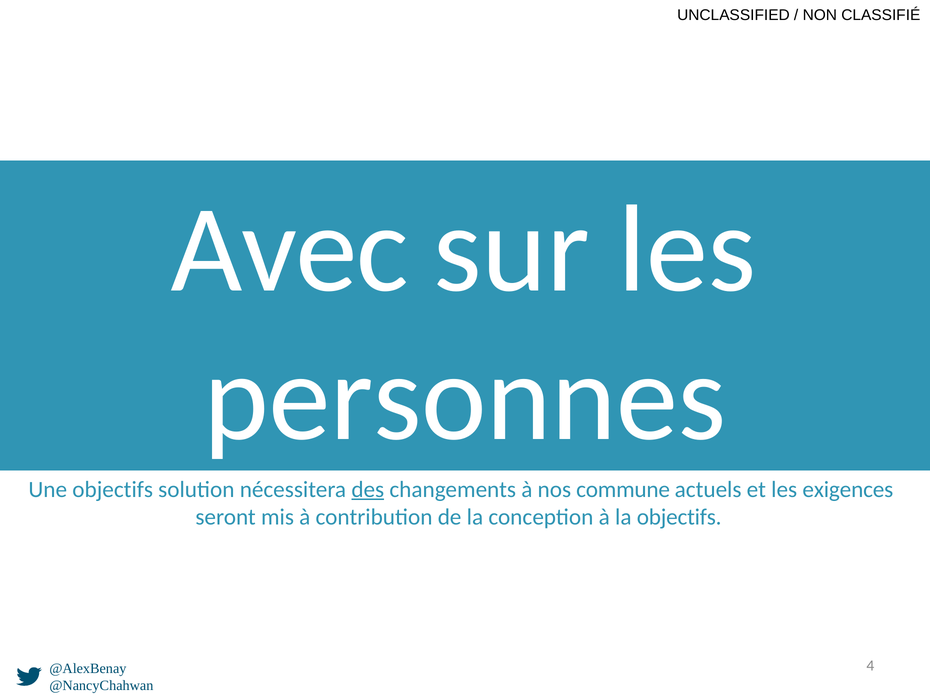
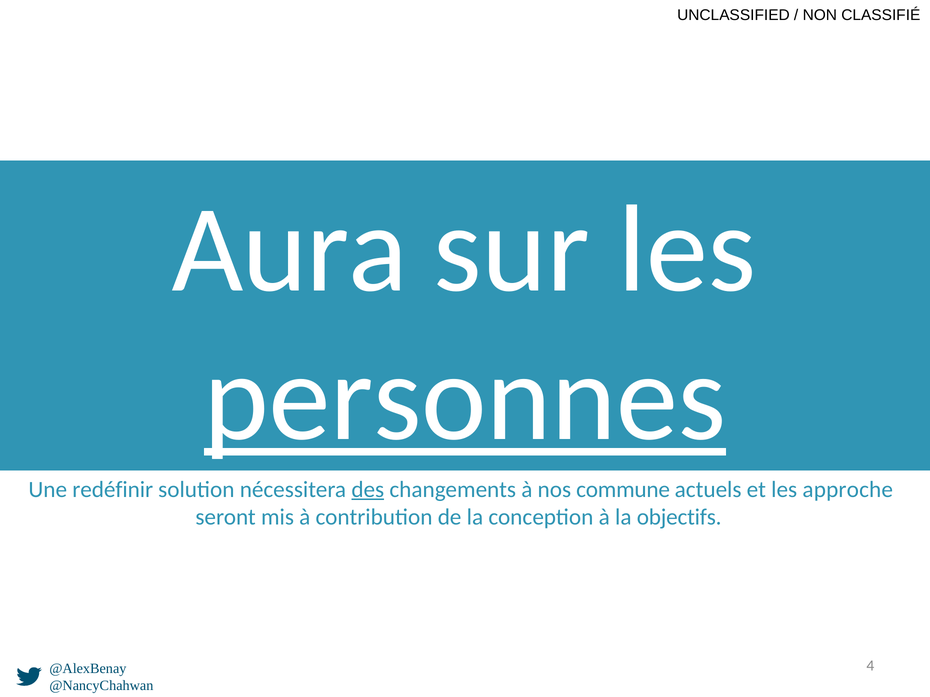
Avec: Avec -> Aura
personnes underline: none -> present
Une objectifs: objectifs -> redéfinir
exigences: exigences -> approche
